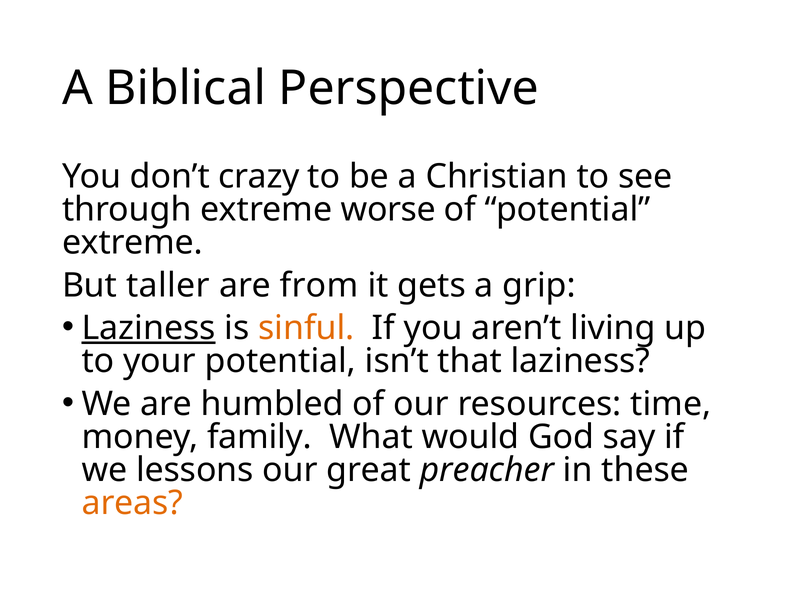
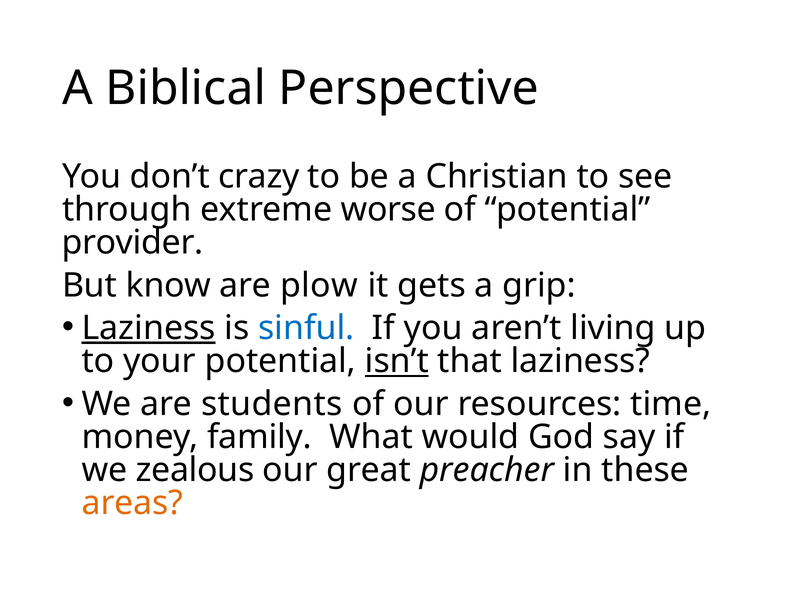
extreme at (132, 242): extreme -> provider
taller: taller -> know
from: from -> plow
sinful colour: orange -> blue
isn’t underline: none -> present
humbled: humbled -> students
lessons: lessons -> zealous
